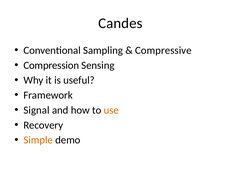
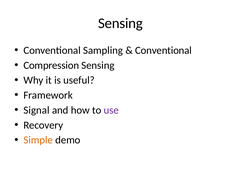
Candes at (120, 23): Candes -> Sensing
Compressive at (163, 51): Compressive -> Conventional
use colour: orange -> purple
